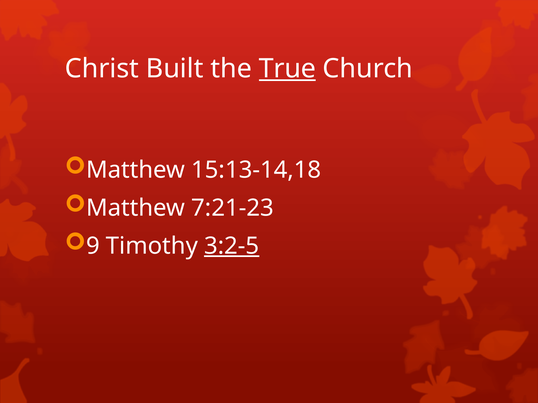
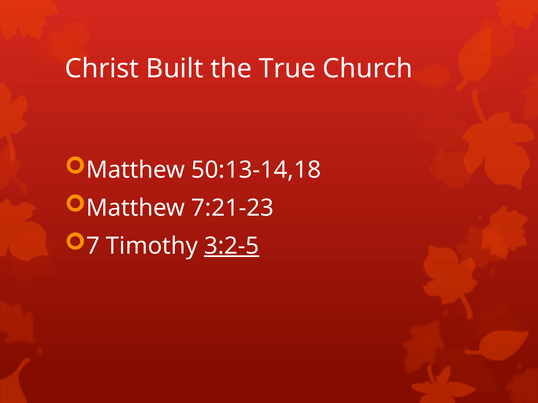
True underline: present -> none
15:13-14,18: 15:13-14,18 -> 50:13-14,18
9: 9 -> 7
